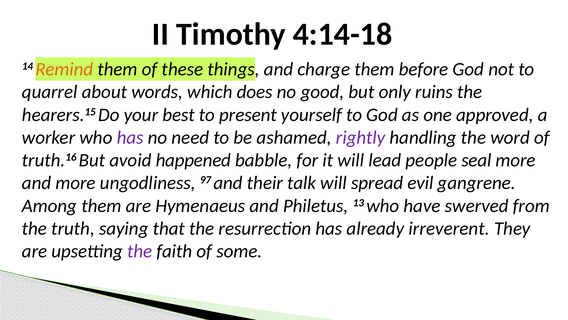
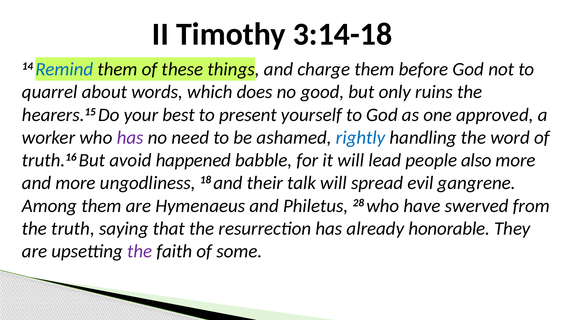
4:14-18: 4:14-18 -> 3:14-18
Remind colour: orange -> blue
rightly colour: purple -> blue
seal: seal -> also
97: 97 -> 18
13: 13 -> 28
irreverent: irreverent -> honorable
